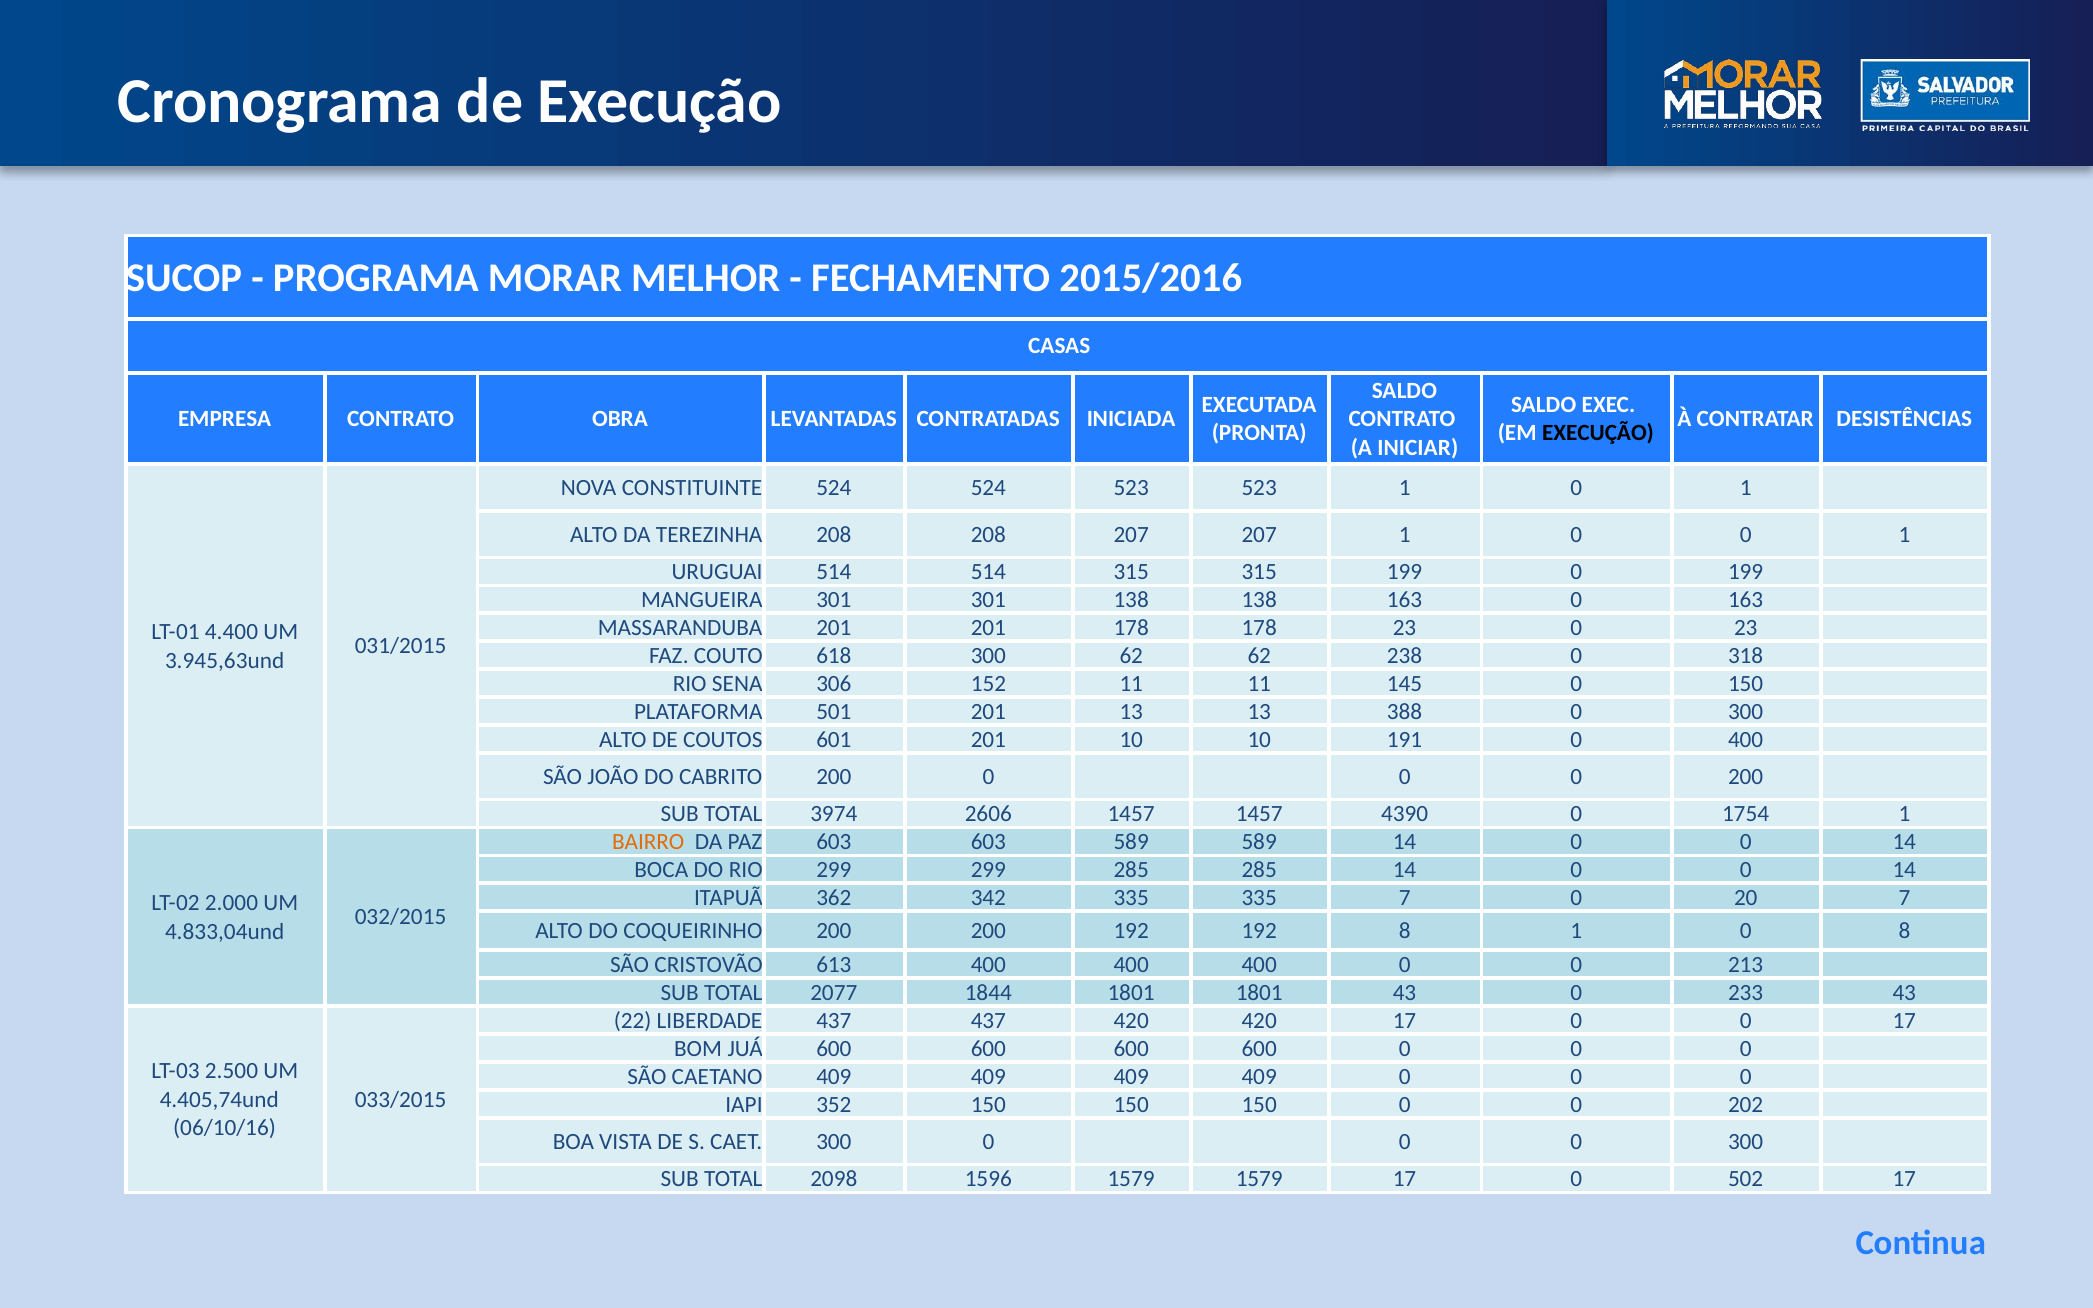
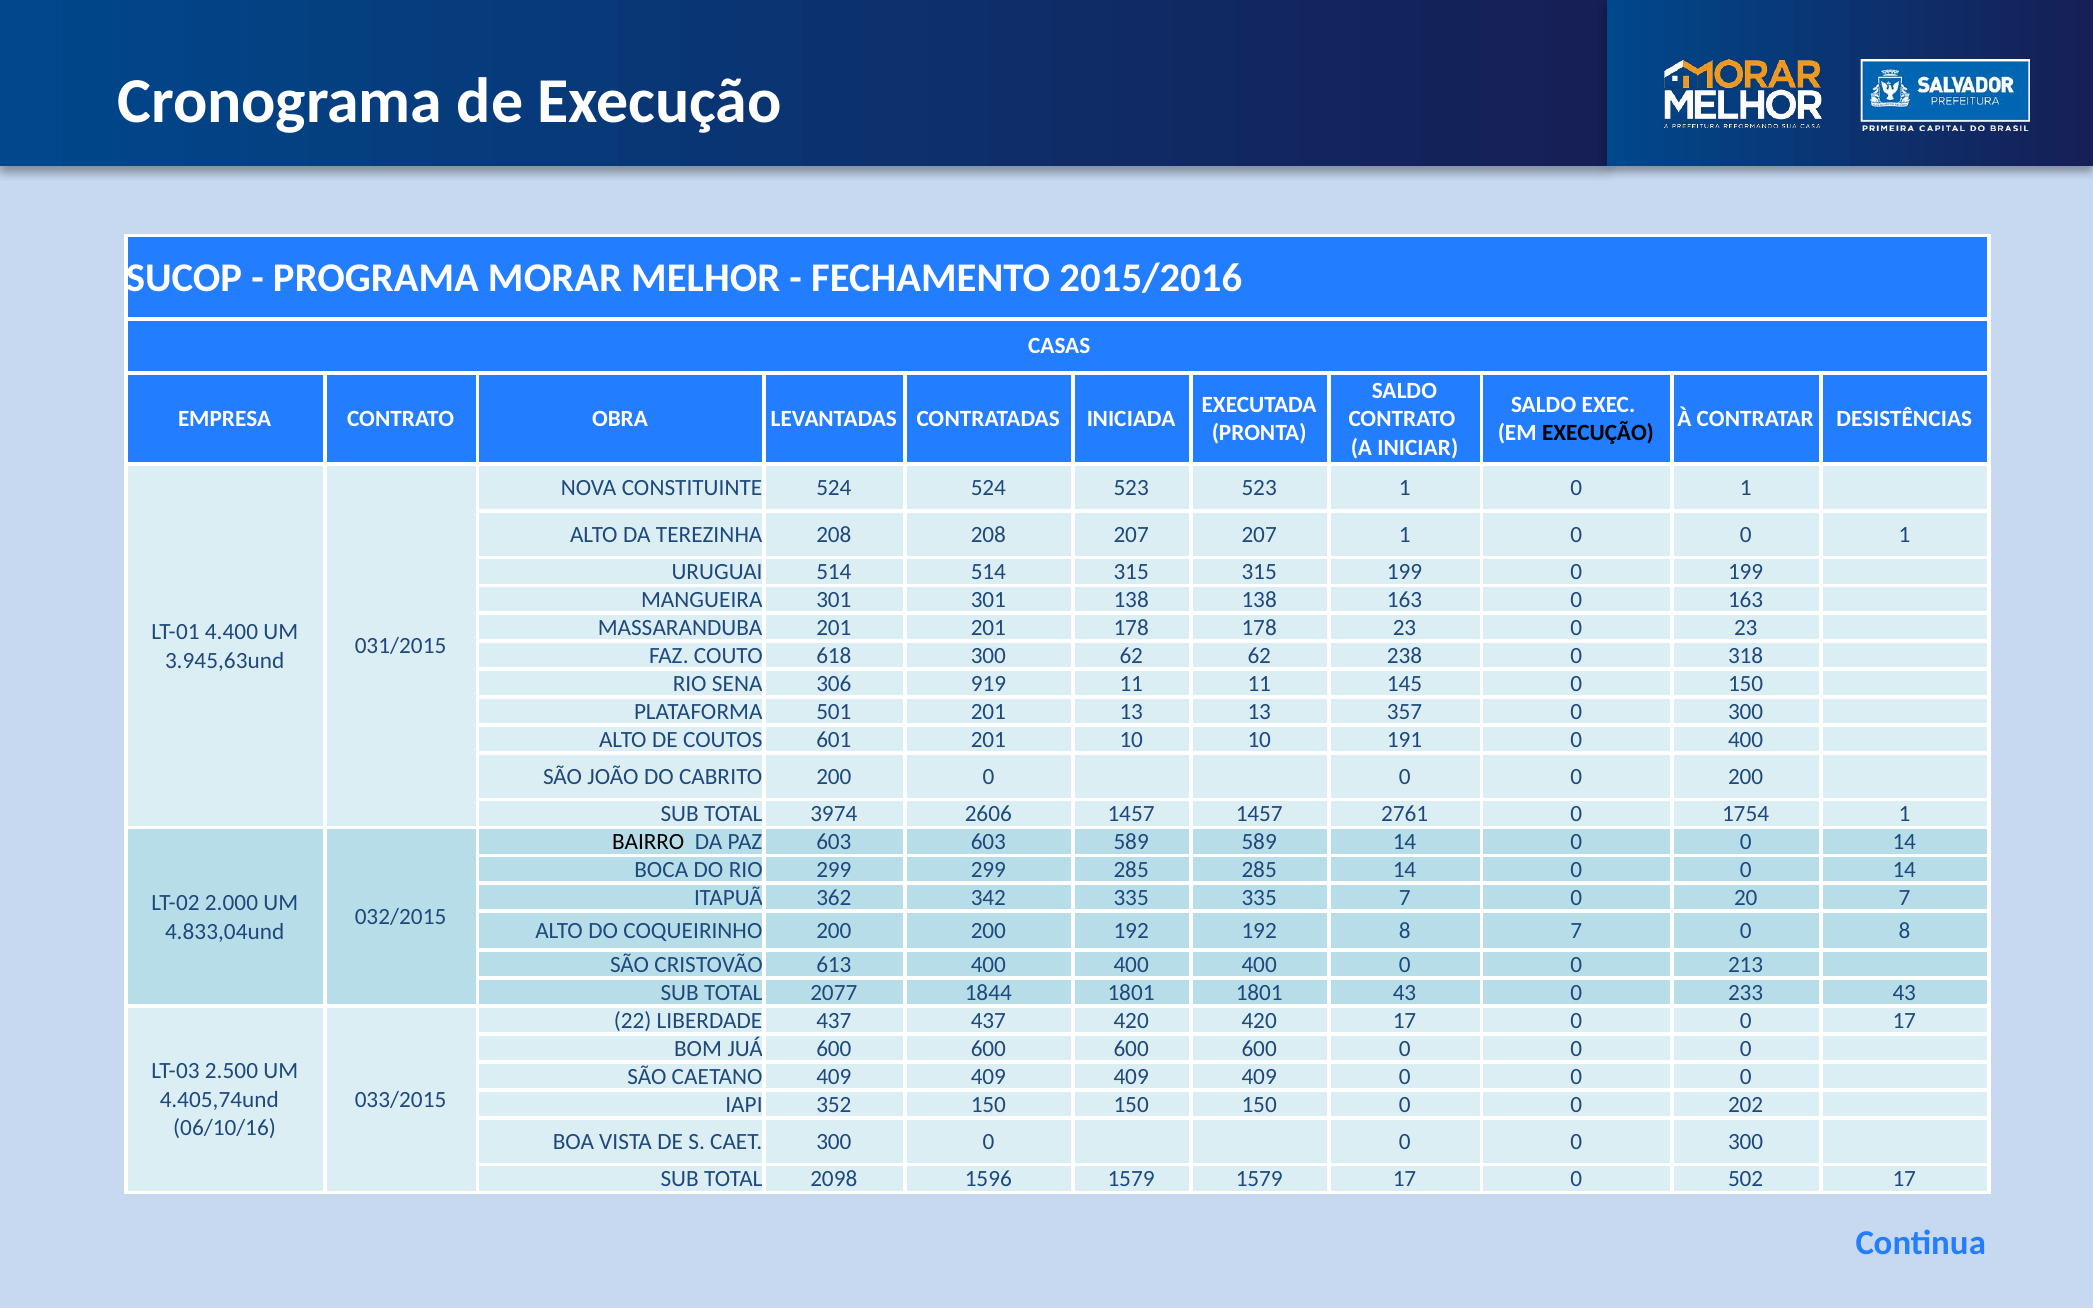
152: 152 -> 919
388: 388 -> 357
4390: 4390 -> 2761
BAIRRO colour: orange -> black
8 1: 1 -> 7
